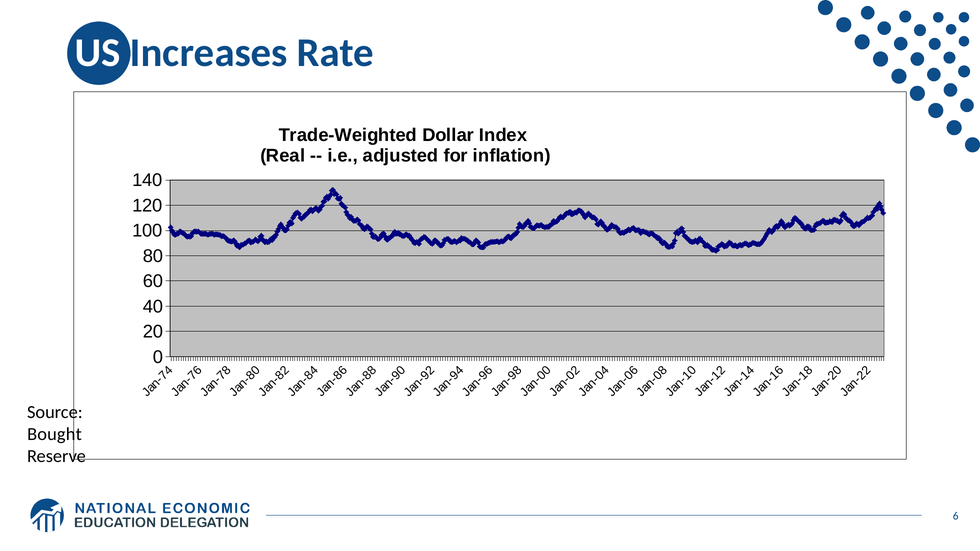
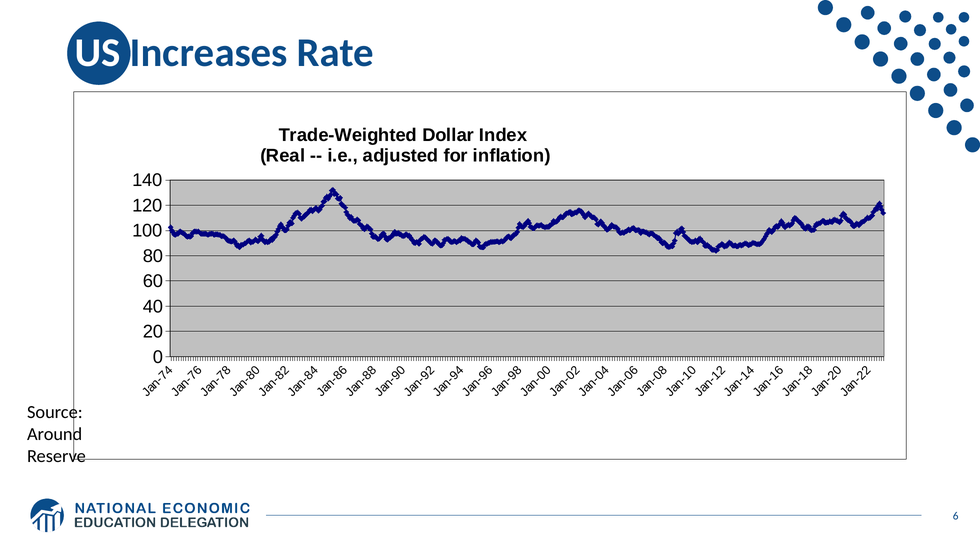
Bought: Bought -> Around
